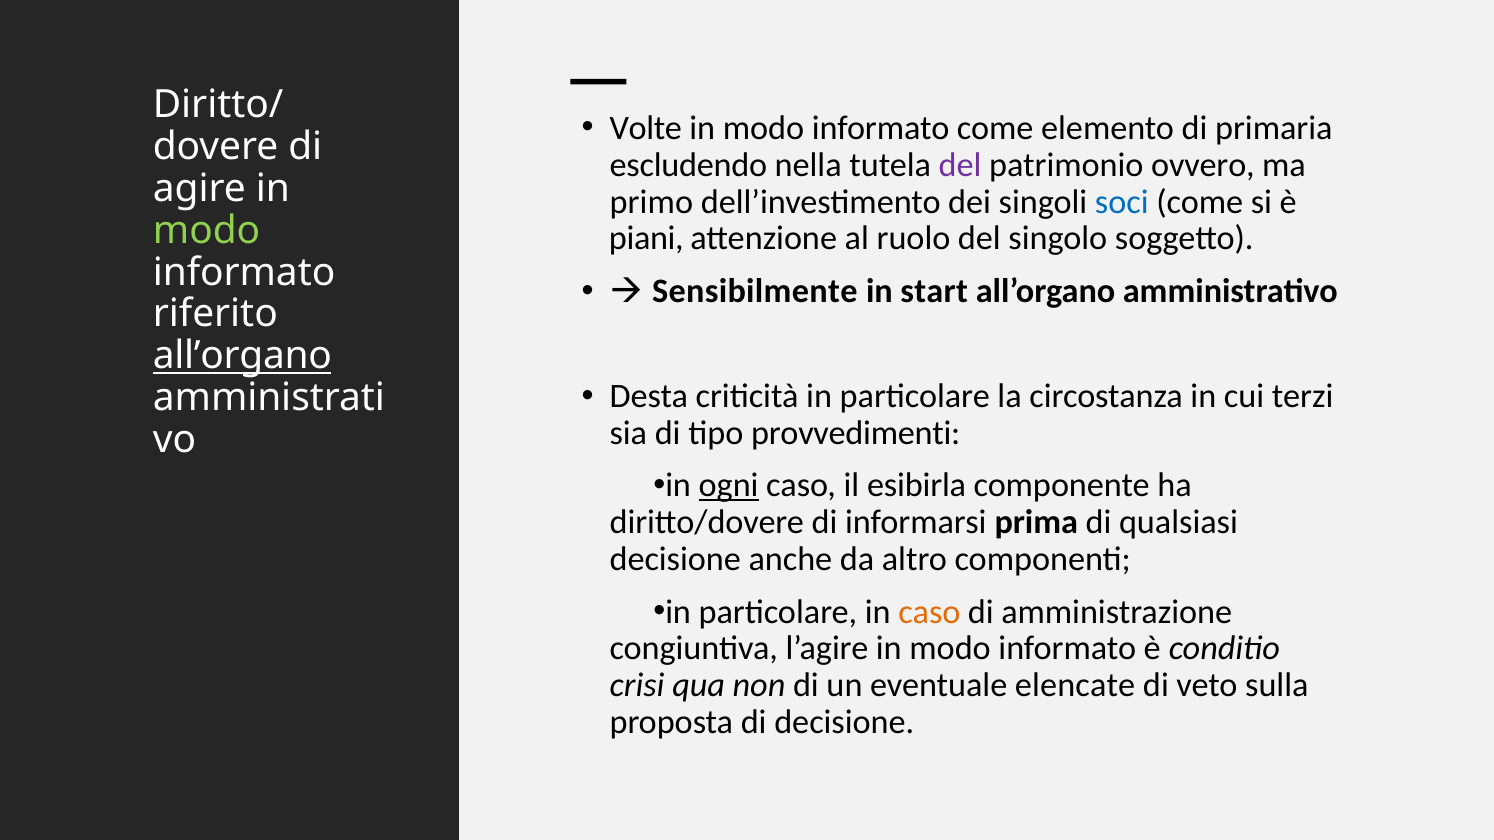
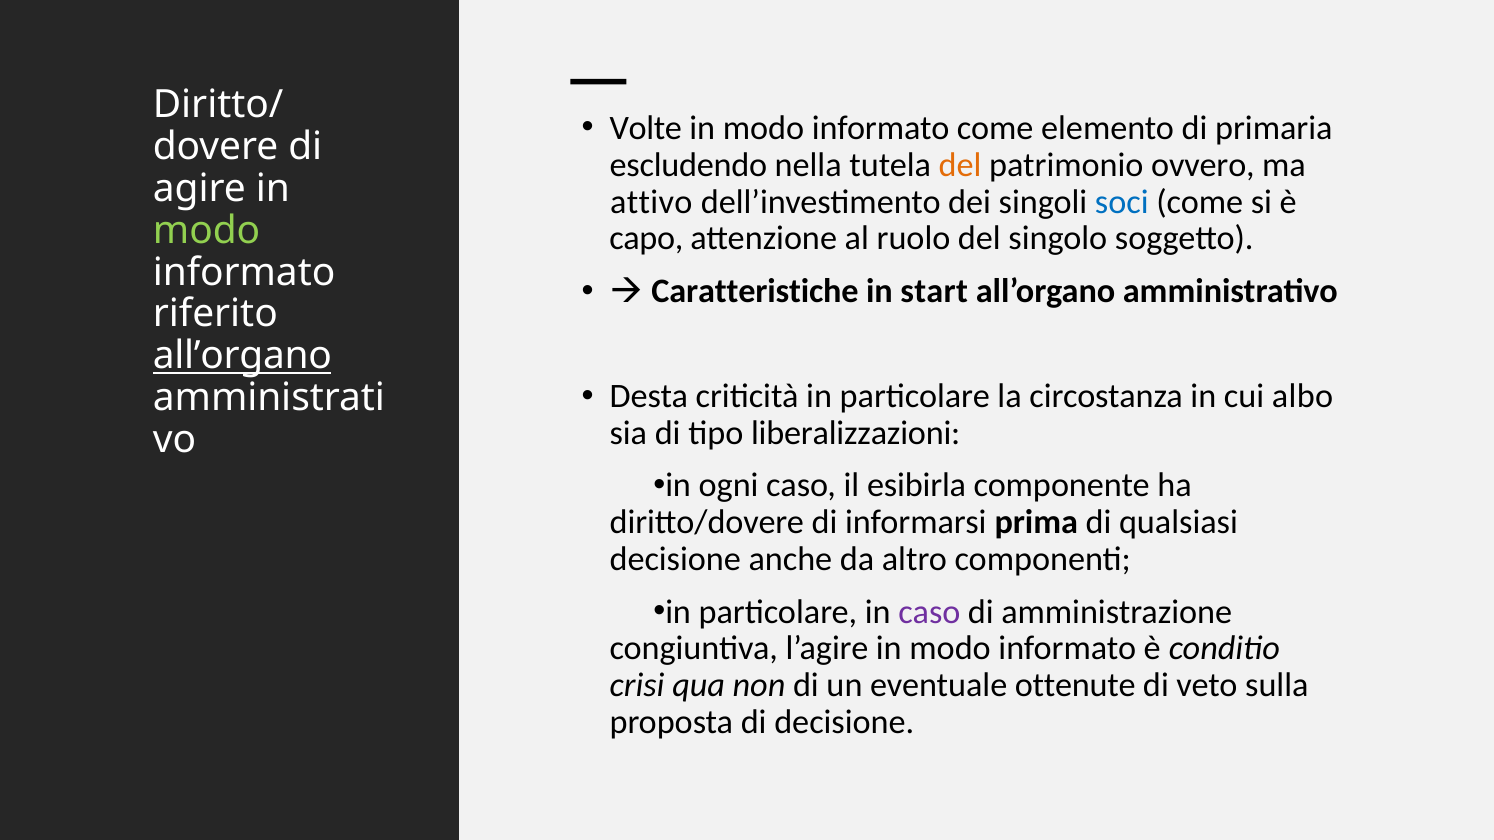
del at (960, 165) colour: purple -> orange
primo: primo -> attivo
piani: piani -> capo
Sensibilmente: Sensibilmente -> Caratteristiche
terzi: terzi -> albo
provvedimenti: provvedimenti -> liberalizzazioni
ogni underline: present -> none
caso at (929, 612) colour: orange -> purple
elencate: elencate -> ottenute
